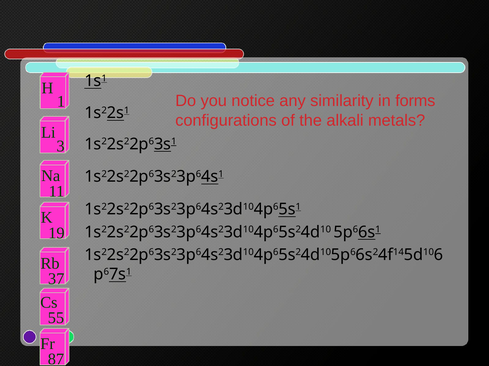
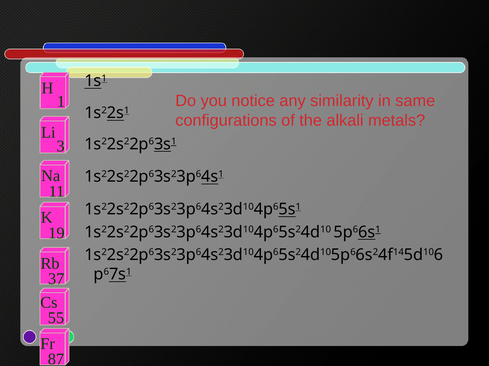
forms: forms -> same
